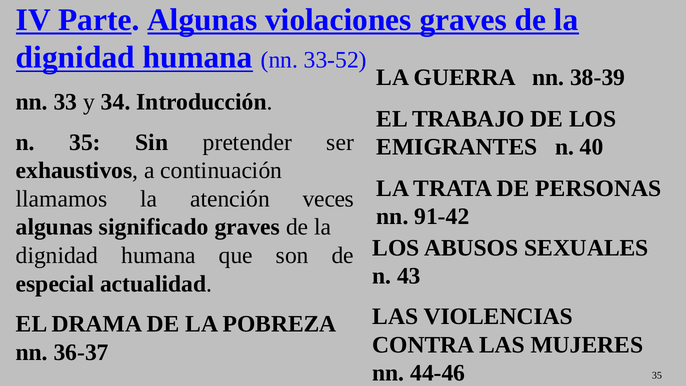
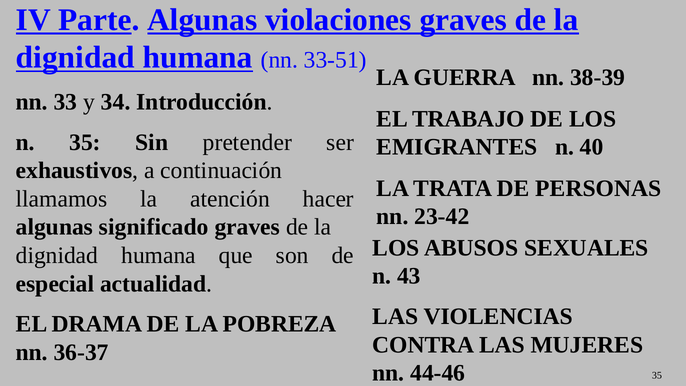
33-52: 33-52 -> 33-51
veces: veces -> hacer
91-42: 91-42 -> 23-42
